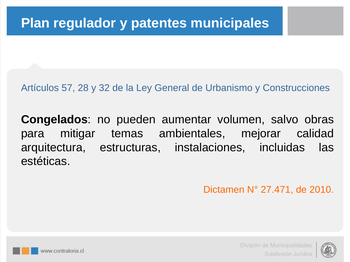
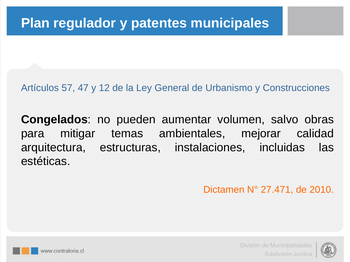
28: 28 -> 47
32: 32 -> 12
